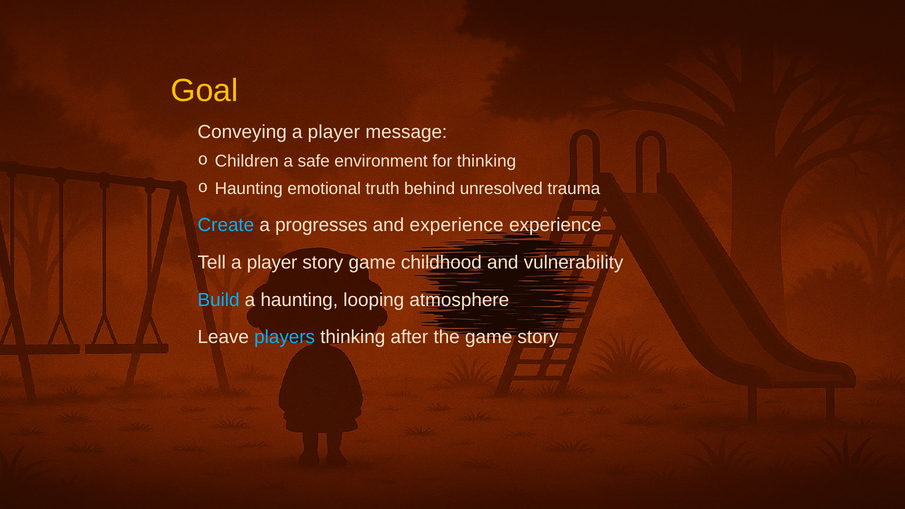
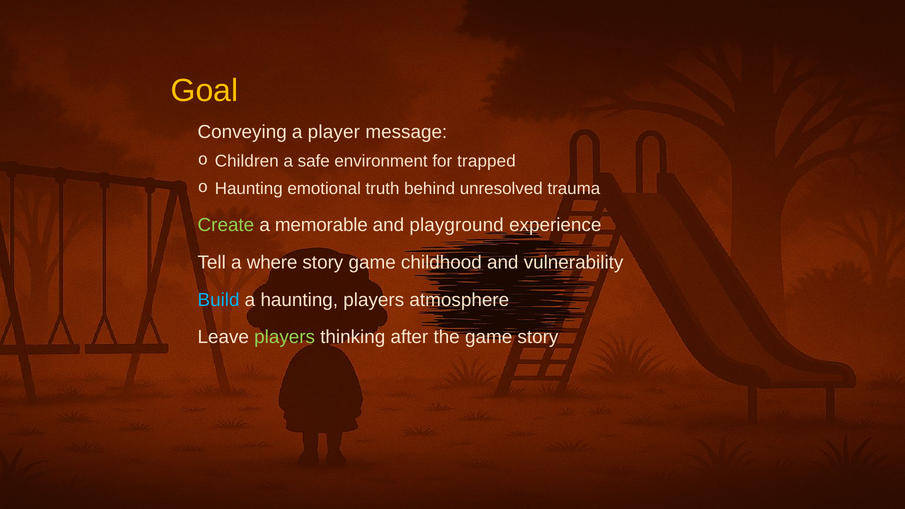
for thinking: thinking -> trapped
Create colour: light blue -> light green
progresses: progresses -> memorable
and experience: experience -> playground
Tell a player: player -> where
haunting looping: looping -> players
players at (285, 337) colour: light blue -> light green
